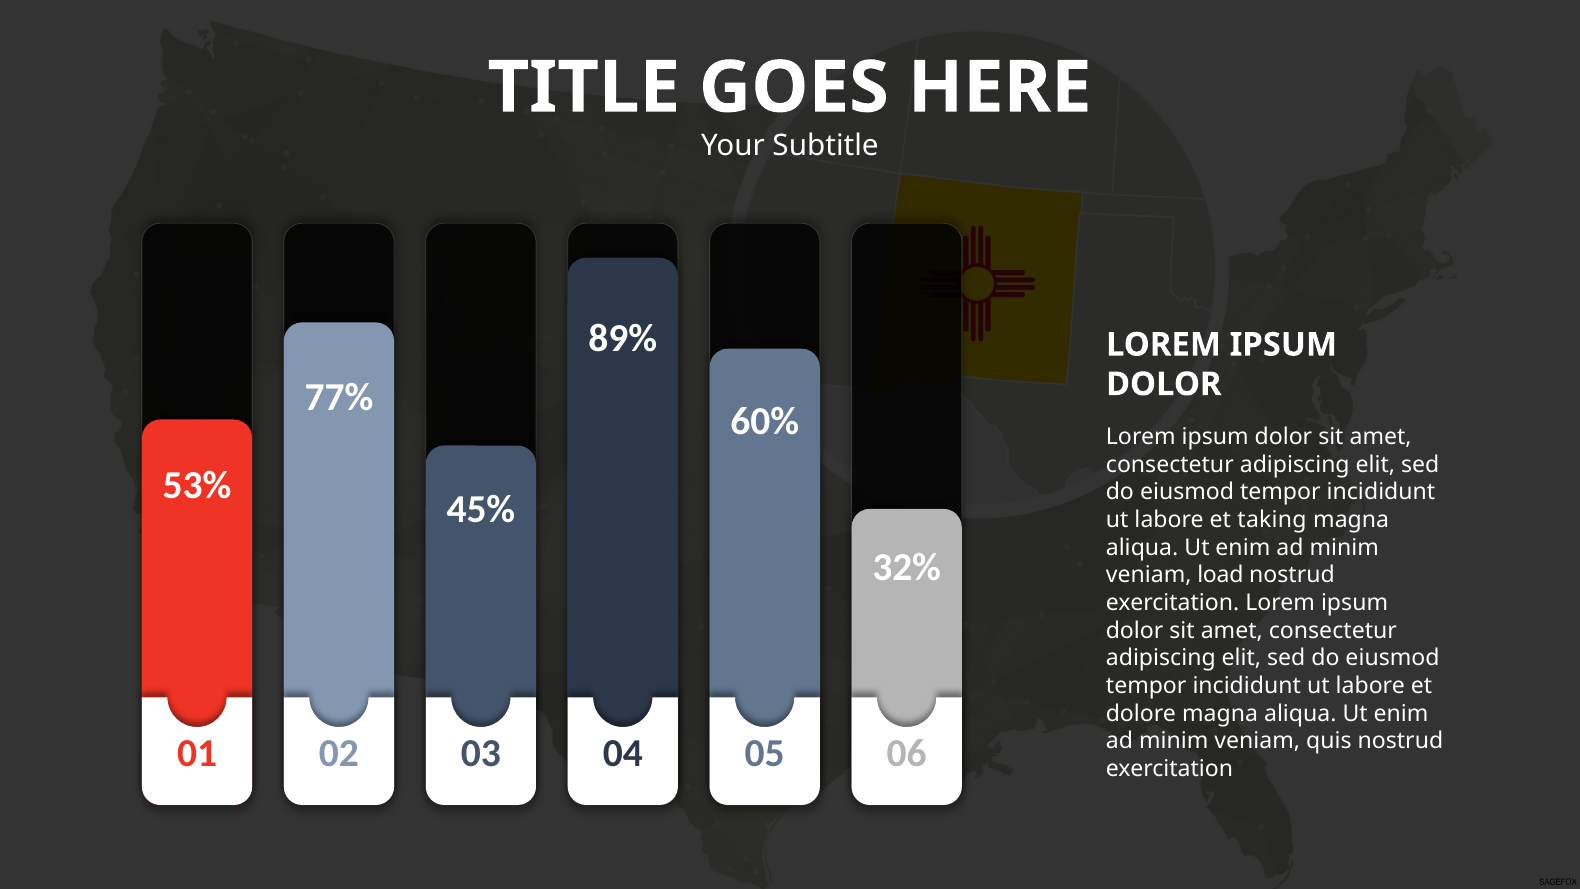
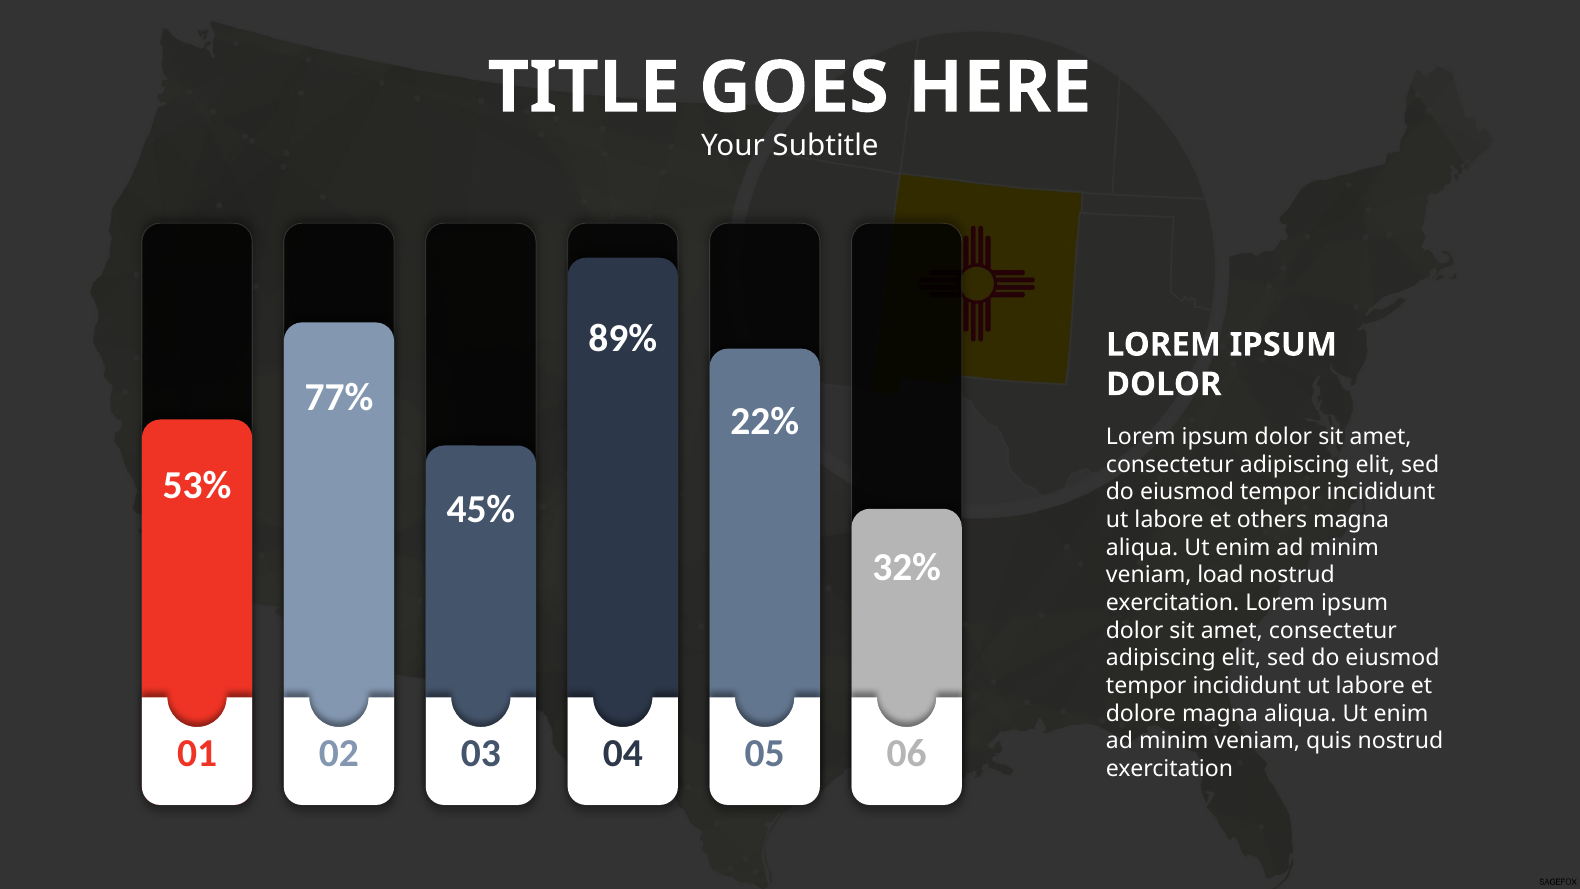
60%: 60% -> 22%
taking: taking -> others
